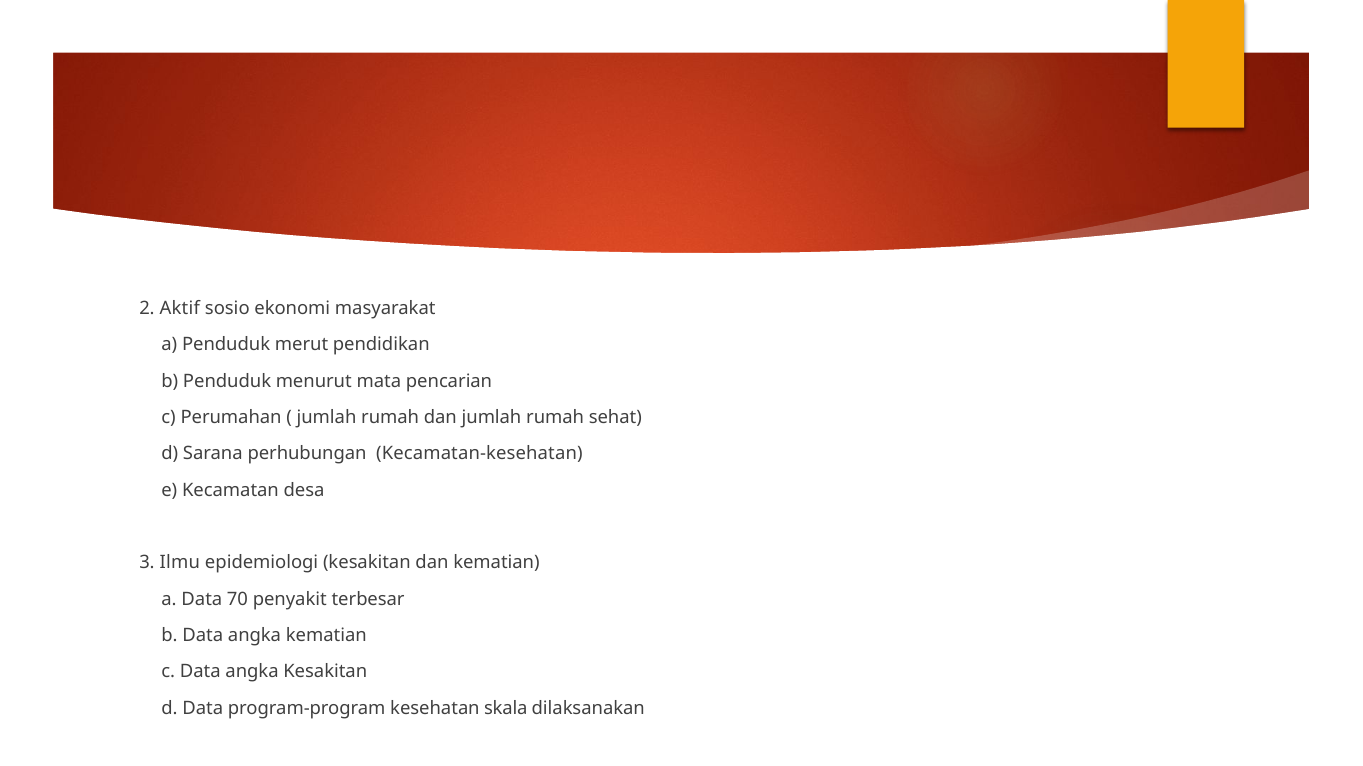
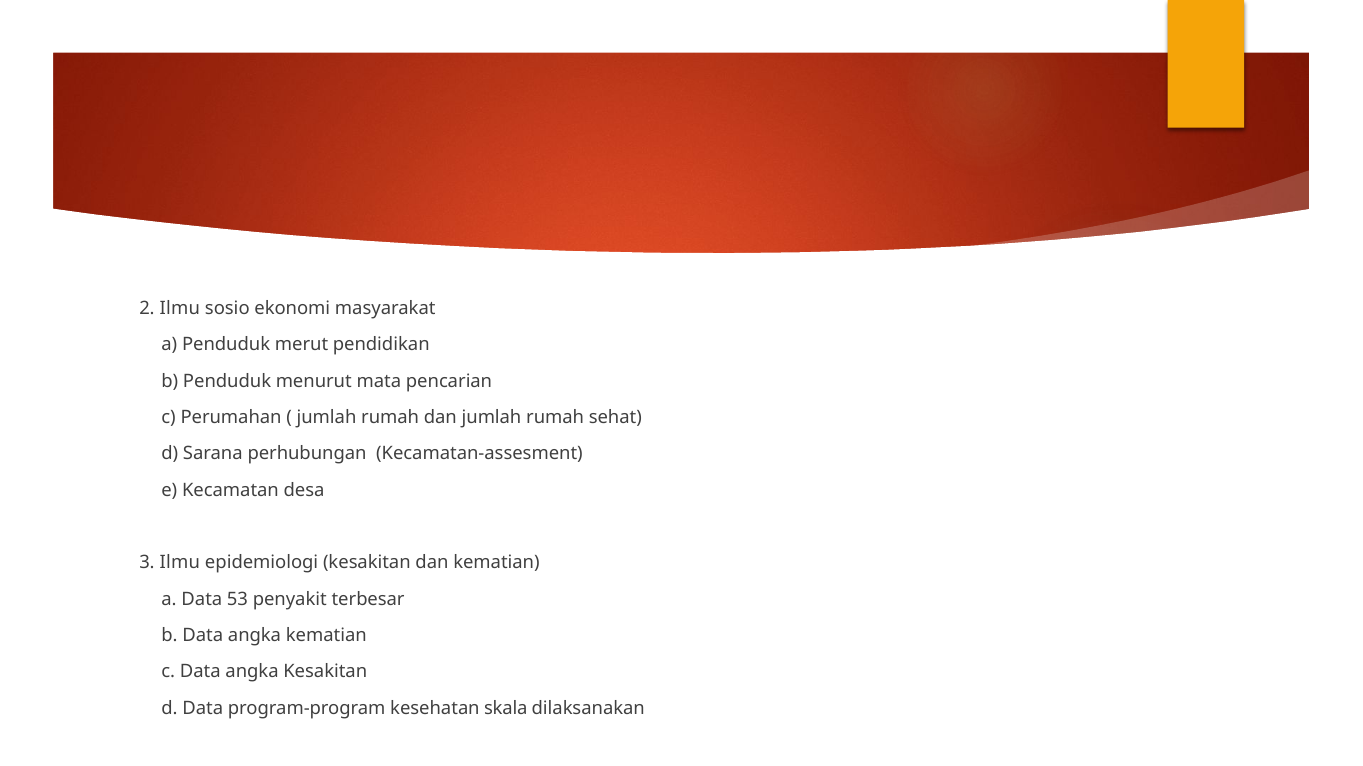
2 Aktif: Aktif -> Ilmu
Kecamatan-kesehatan: Kecamatan-kesehatan -> Kecamatan-assesment
70: 70 -> 53
